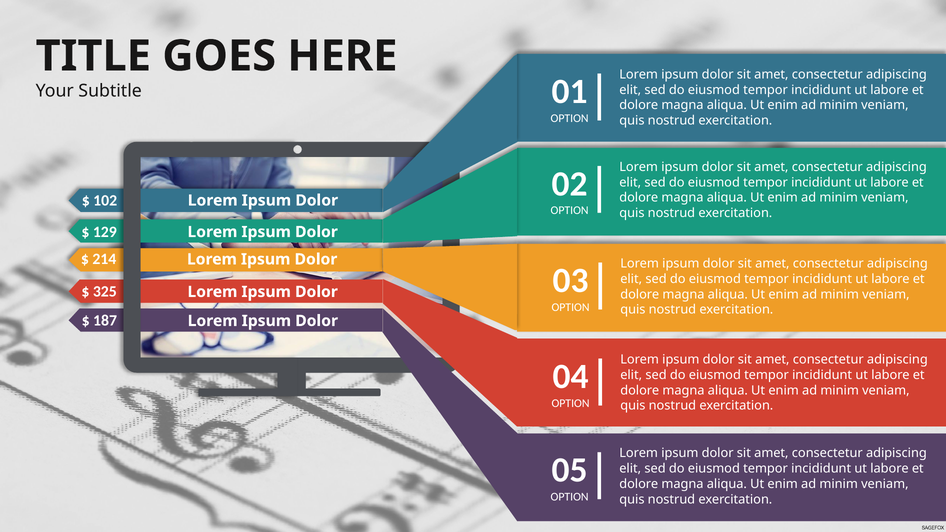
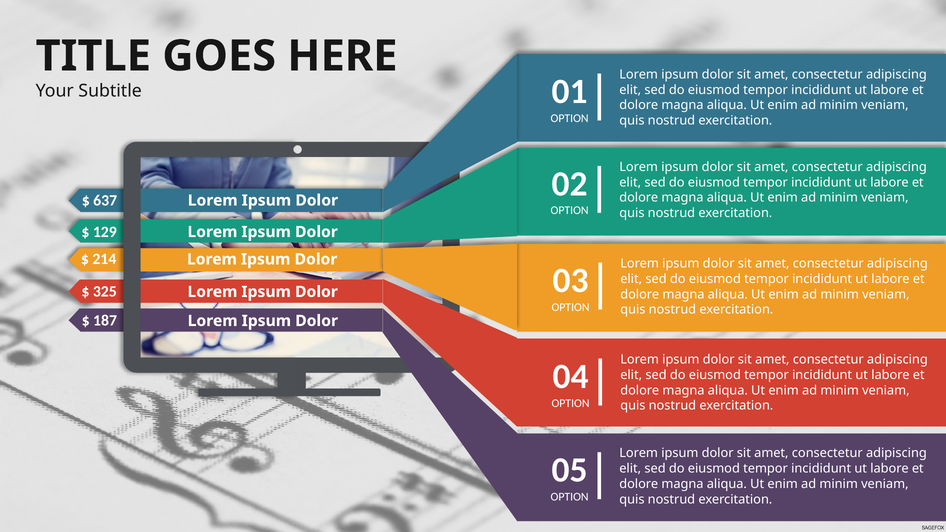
102: 102 -> 637
